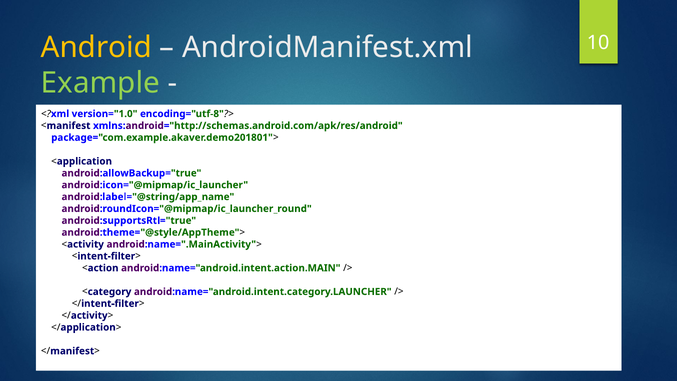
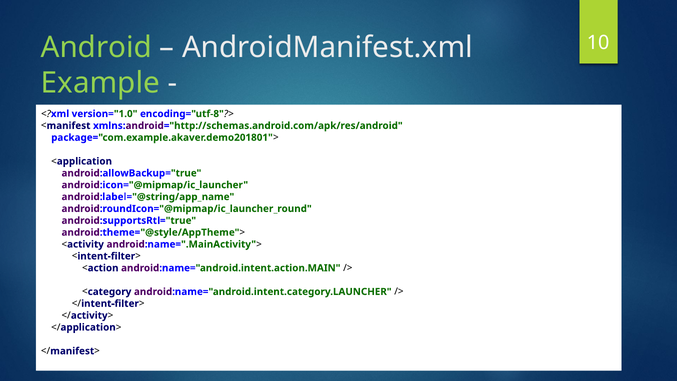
Android colour: yellow -> light green
